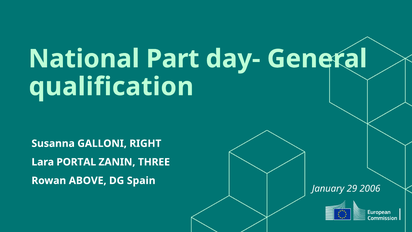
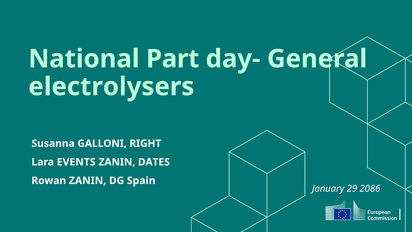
qualification: qualification -> electrolysers
PORTAL: PORTAL -> EVENTS
THREE: THREE -> DATES
Rowan ABOVE: ABOVE -> ZANIN
2006: 2006 -> 2086
